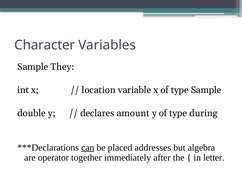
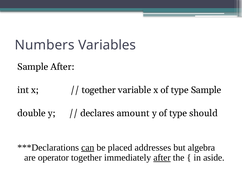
Character: Character -> Numbers
Sample They: They -> After
location at (99, 90): location -> together
during: during -> should
after at (162, 158) underline: none -> present
letter: letter -> aside
